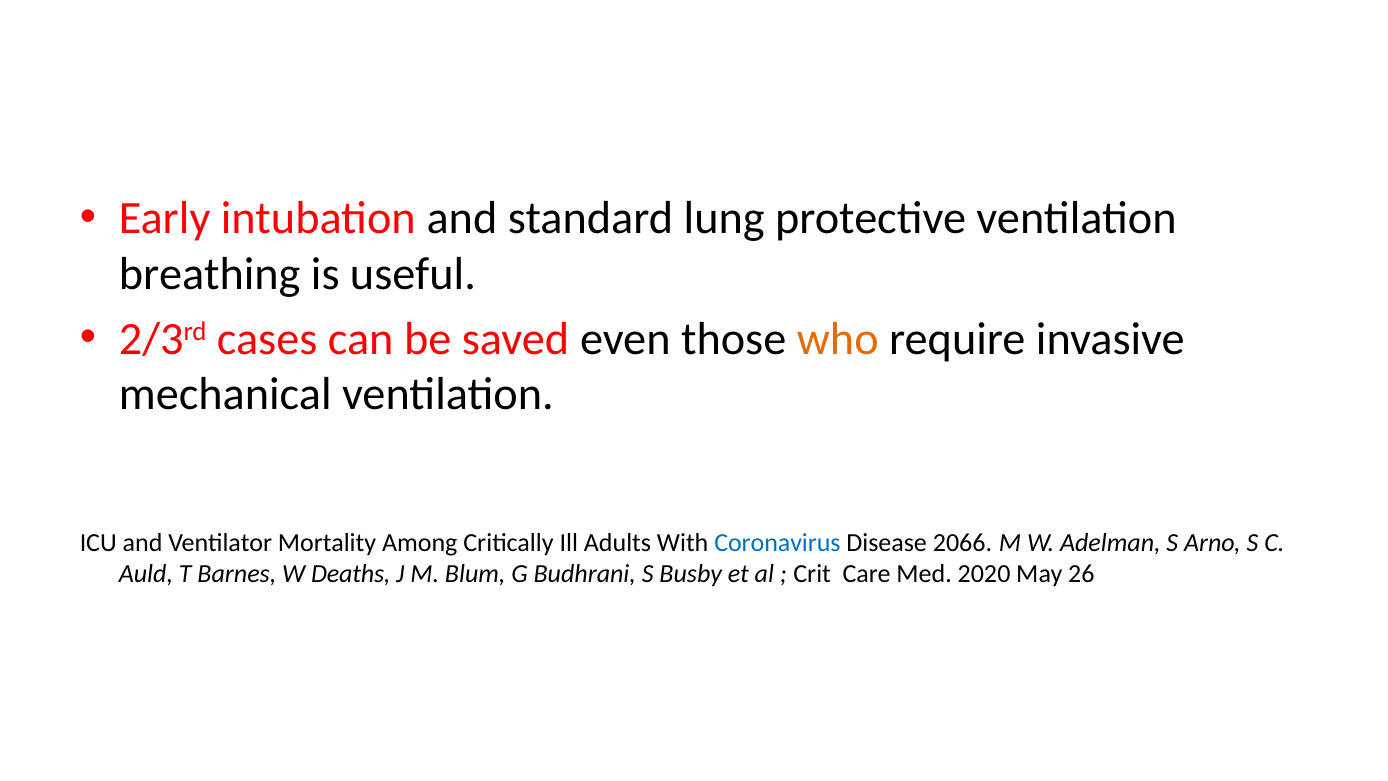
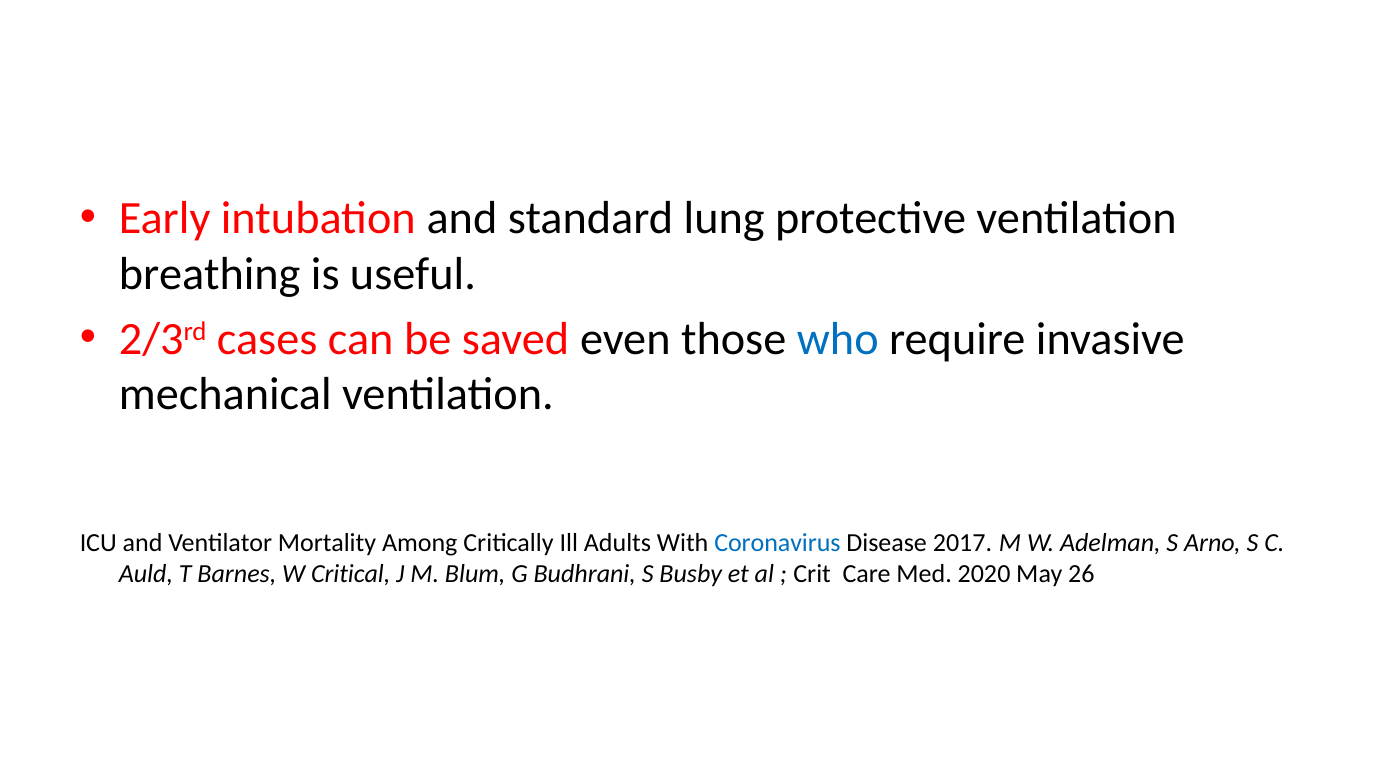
who colour: orange -> blue
2066: 2066 -> 2017
Deaths: Deaths -> Critical
